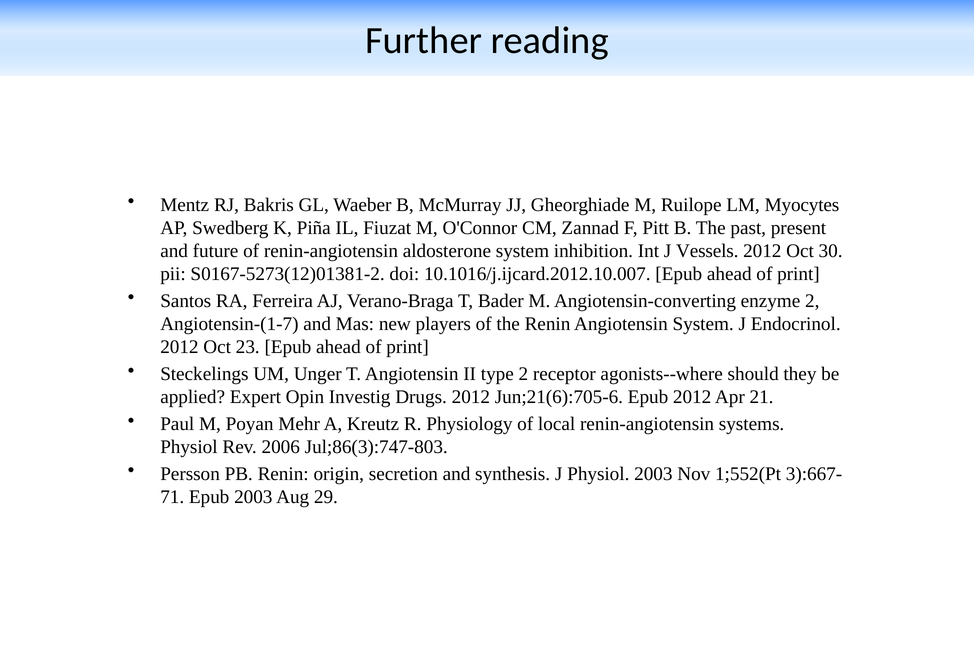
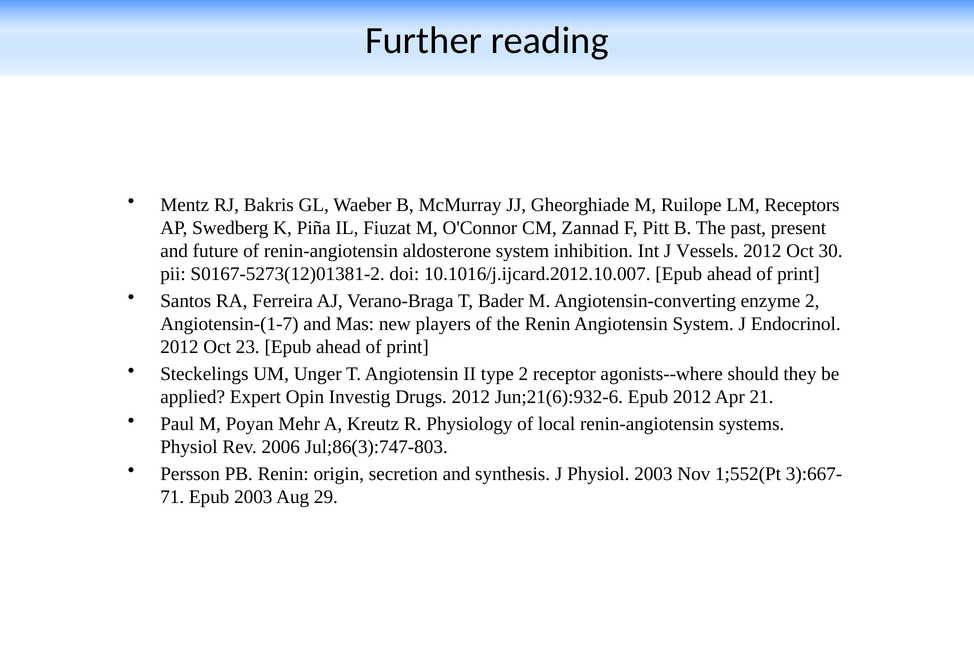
Myocytes: Myocytes -> Receptors
Jun;21(6):705-6: Jun;21(6):705-6 -> Jun;21(6):932-6
